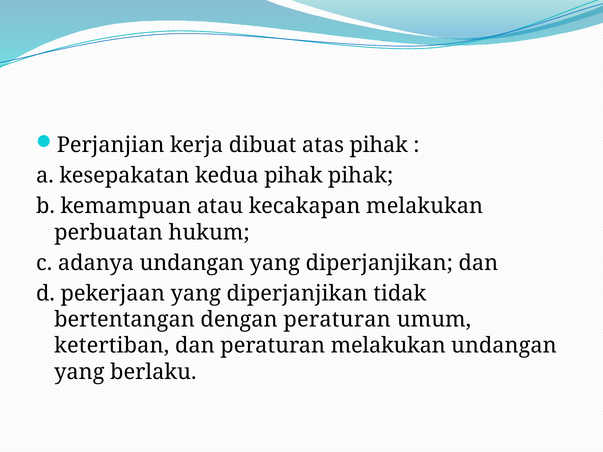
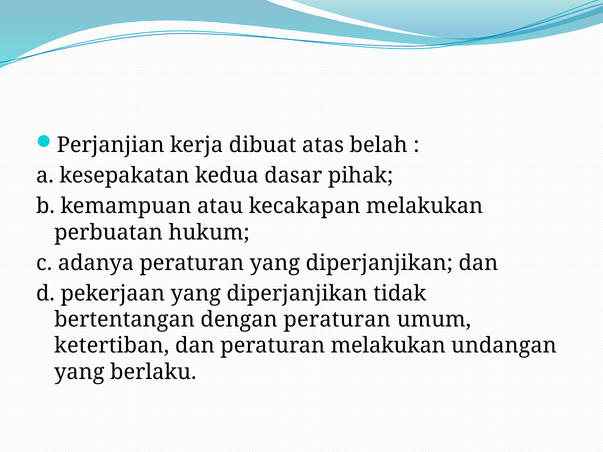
atas pihak: pihak -> belah
kedua pihak: pihak -> dasar
adanya undangan: undangan -> peraturan
